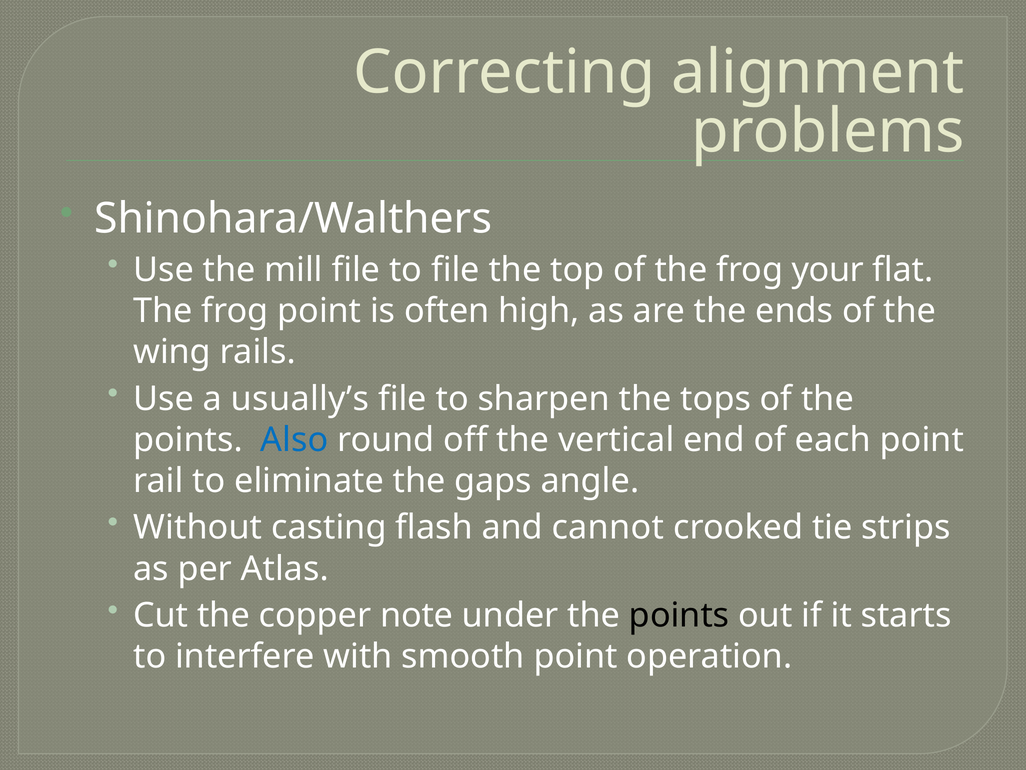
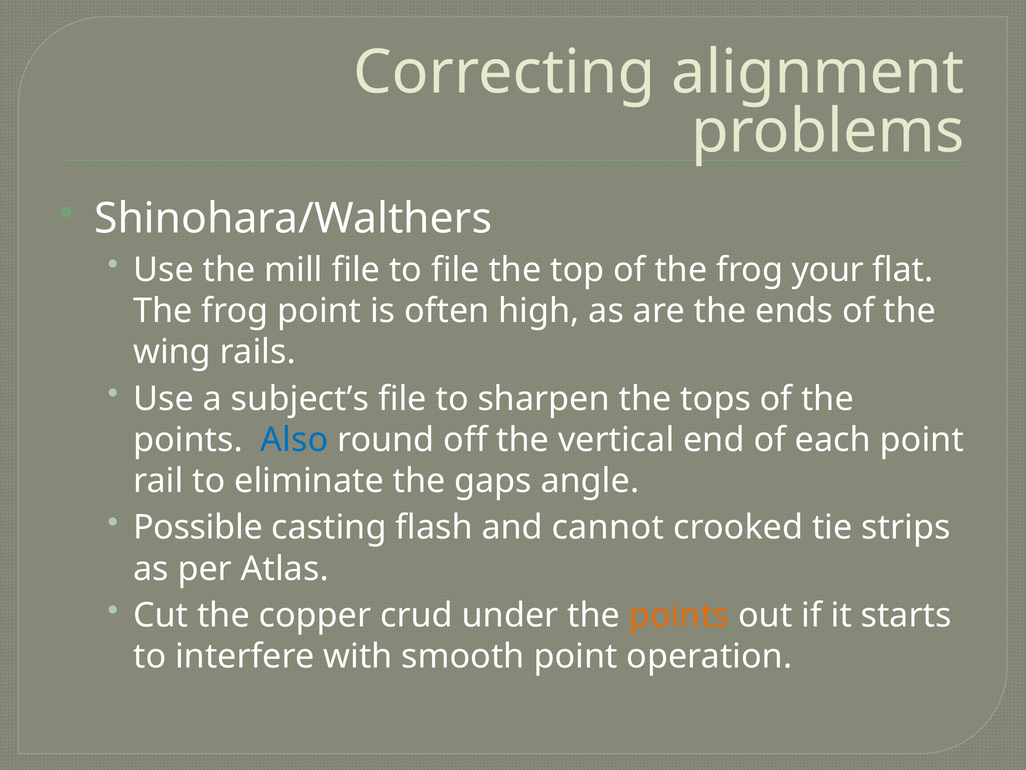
usually’s: usually’s -> subject’s
Without: Without -> Possible
note: note -> crud
points at (679, 615) colour: black -> orange
